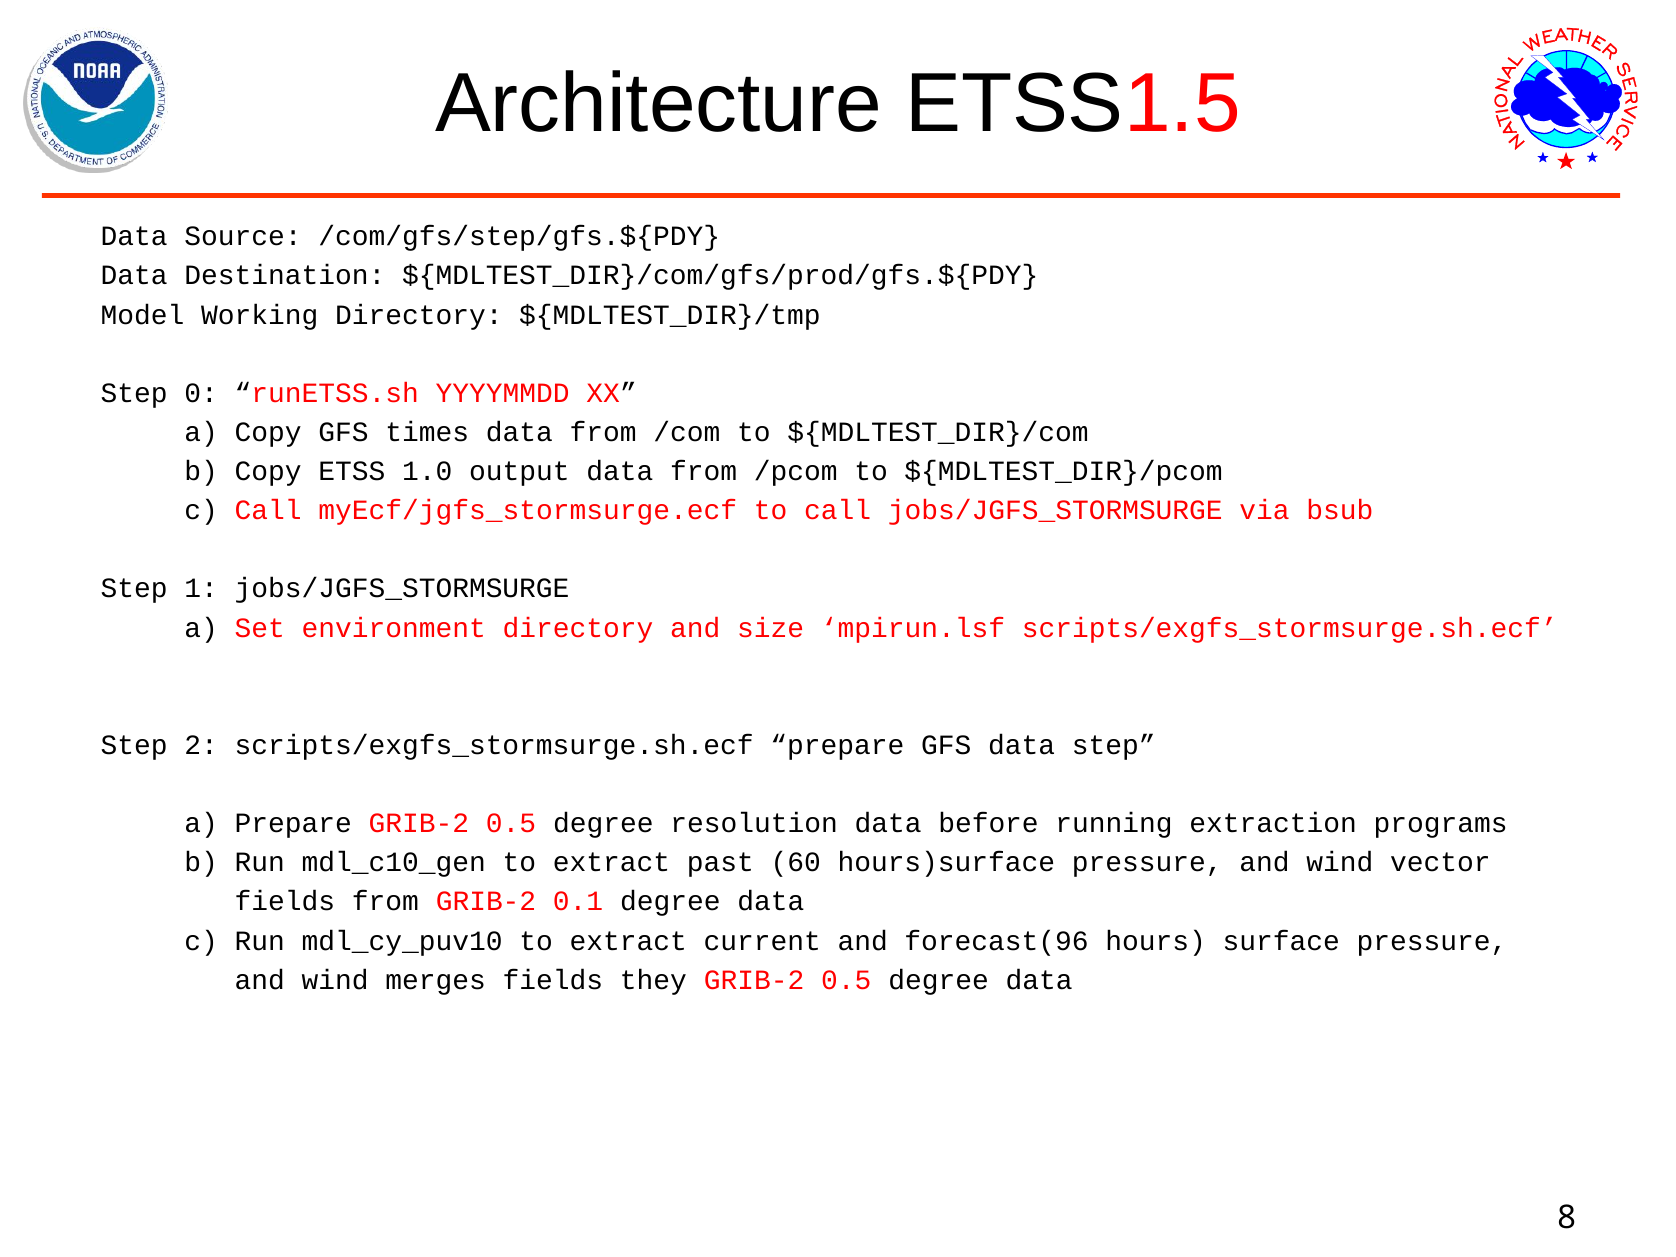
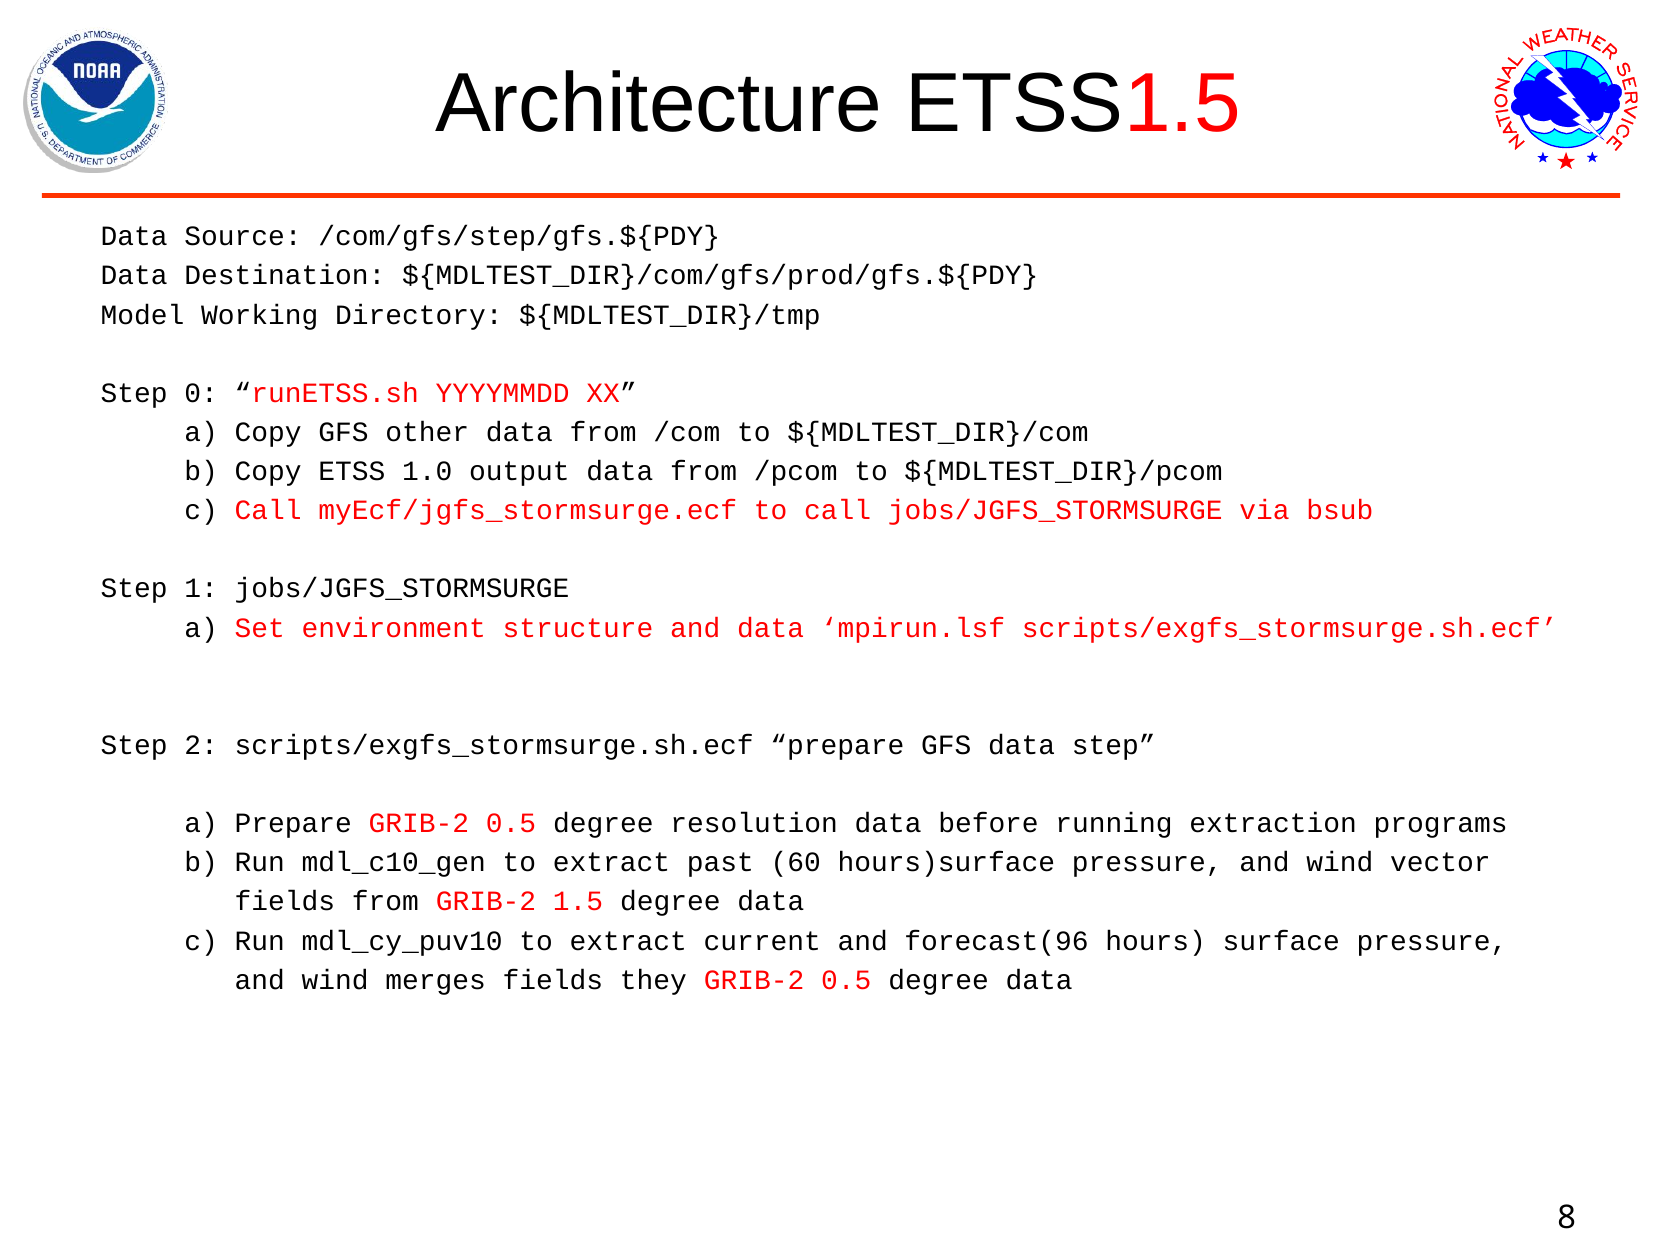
times: times -> other
environment directory: directory -> structure
and size: size -> data
0.1: 0.1 -> 1.5
